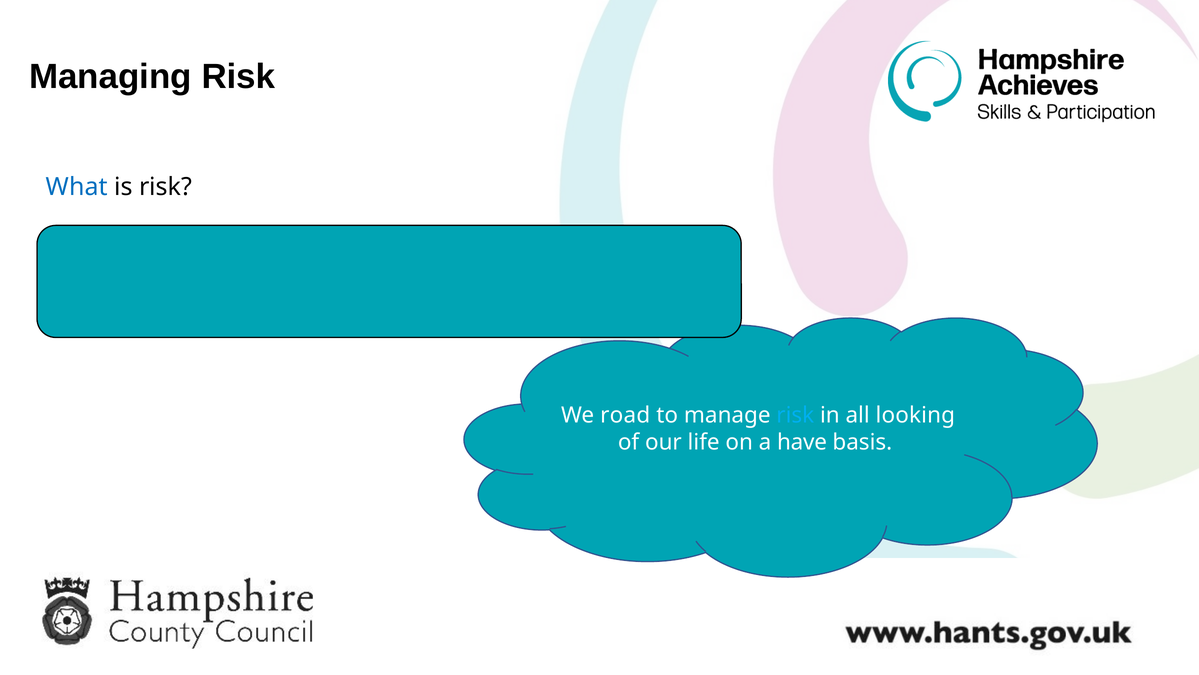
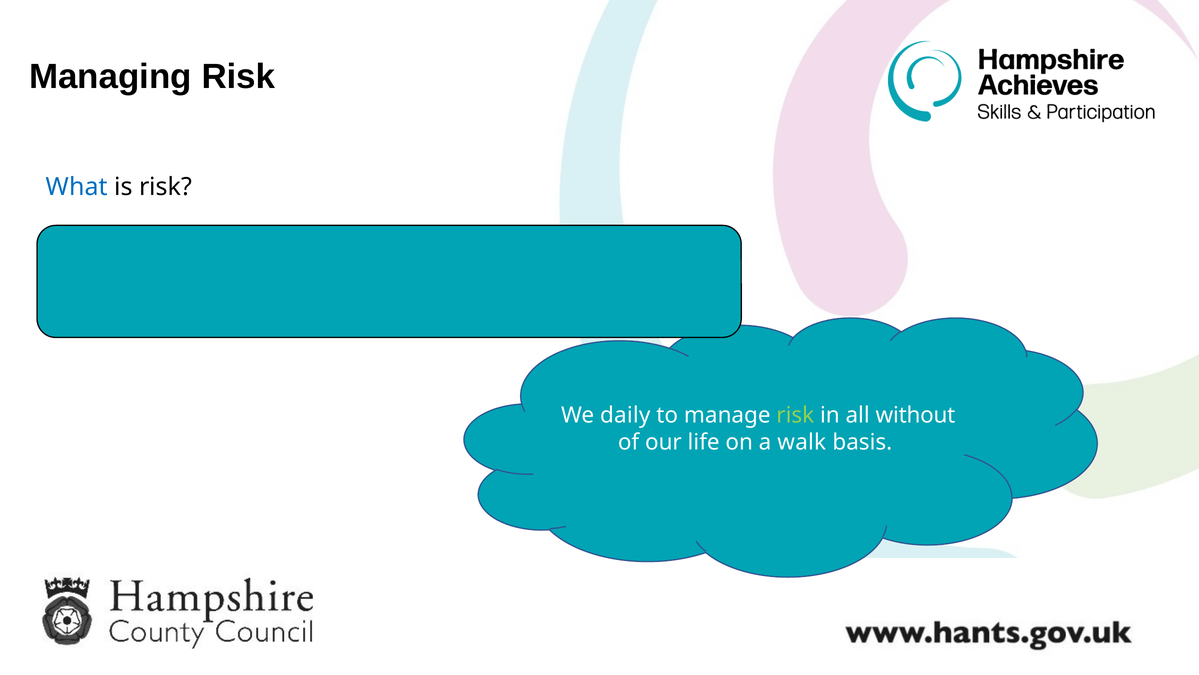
We road: road -> daily
risk at (795, 415) colour: light blue -> light green
all looking: looking -> without
a have: have -> walk
